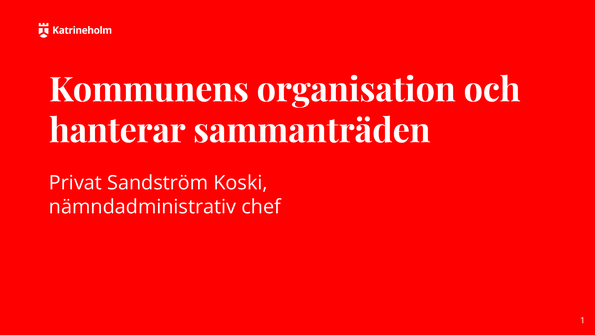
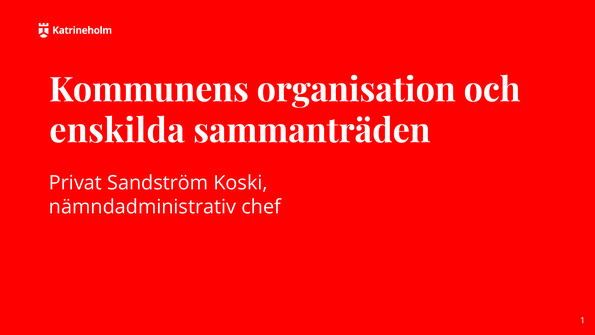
hanterar: hanterar -> enskilda
